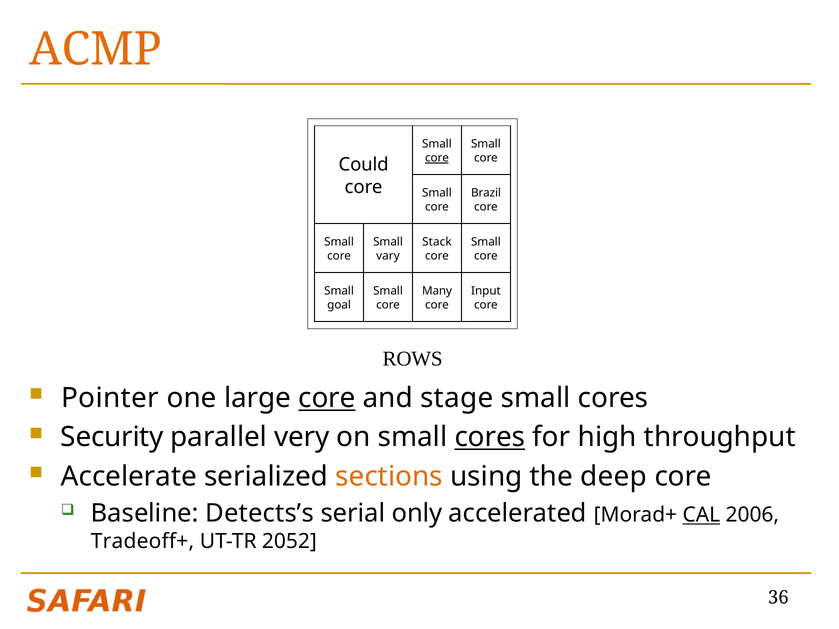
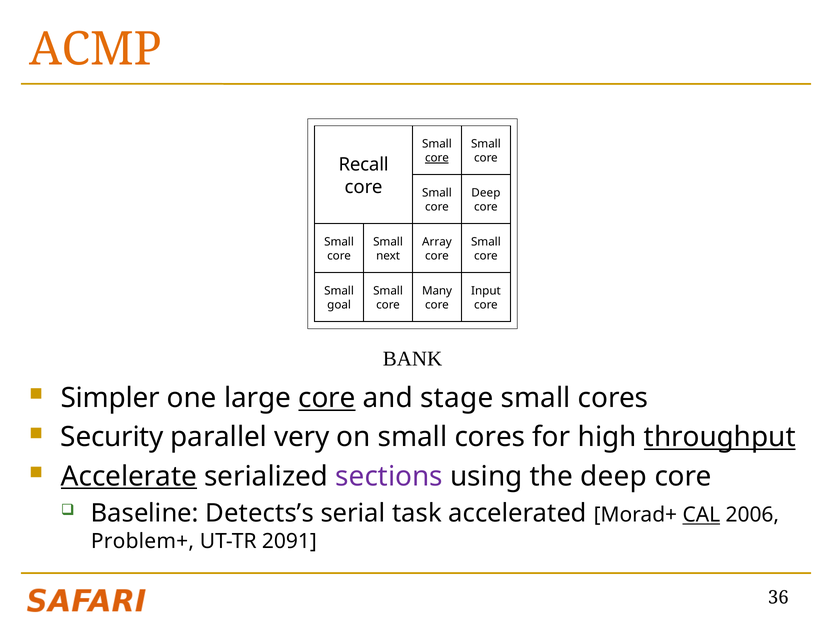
Could: Could -> Recall
Brazil at (486, 193): Brazil -> Deep
Stack: Stack -> Array
vary: vary -> next
ROWS: ROWS -> BANK
Pointer: Pointer -> Simpler
cores at (490, 437) underline: present -> none
throughput underline: none -> present
Accelerate underline: none -> present
sections colour: orange -> purple
only: only -> task
Tradeoff+: Tradeoff+ -> Problem+
2052: 2052 -> 2091
